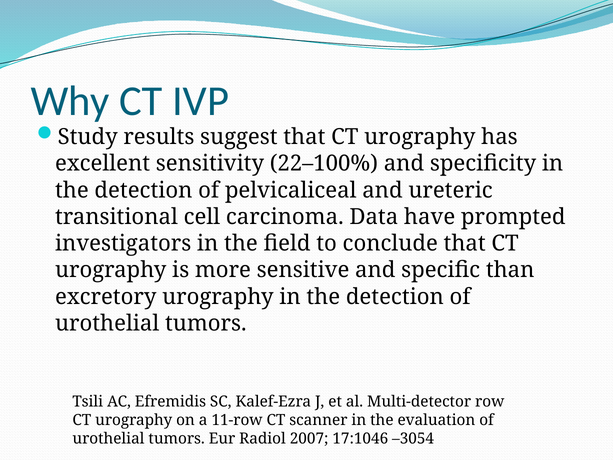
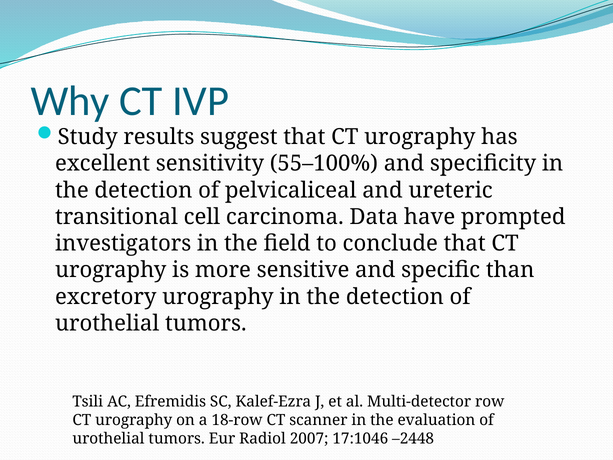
22–100%: 22–100% -> 55–100%
11-row: 11-row -> 18-row
–3054: –3054 -> –2448
